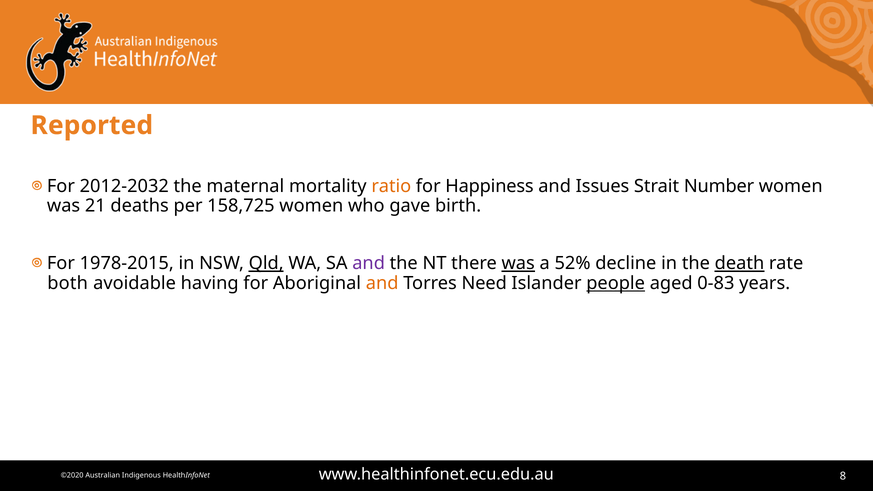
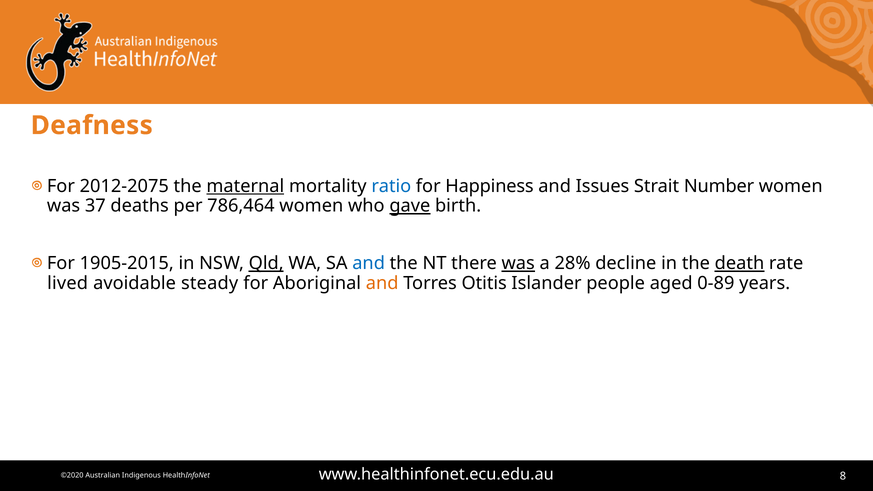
Reported: Reported -> Deafness
2012-2032: 2012-2032 -> 2012-2075
maternal underline: none -> present
ratio colour: orange -> blue
21: 21 -> 37
158,725: 158,725 -> 786,464
gave underline: none -> present
1978-2015: 1978-2015 -> 1905-2015
and at (369, 263) colour: purple -> blue
52%: 52% -> 28%
both: both -> lived
having: having -> steady
Need: Need -> Otitis
people underline: present -> none
0-83: 0-83 -> 0-89
